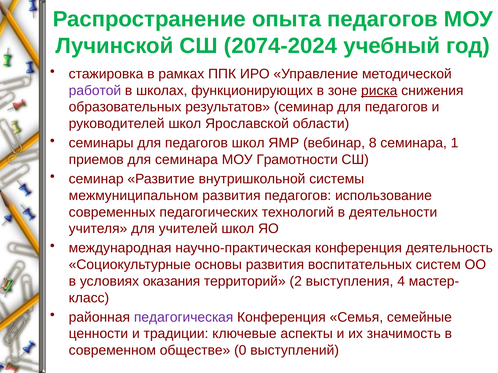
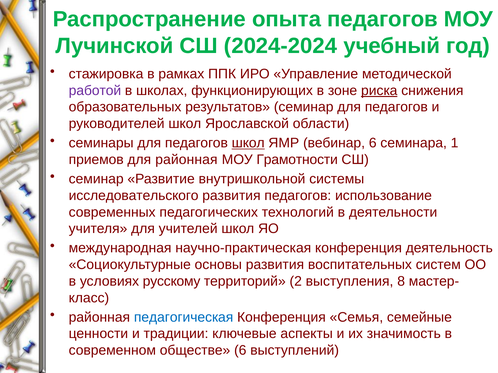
2074-2024: 2074-2024 -> 2024-2024
школ at (248, 143) underline: none -> present
вебинар 8: 8 -> 6
для семинара: семинара -> районная
межмуниципальном: межмуниципальном -> исследовательского
оказания: оказания -> русскому
4: 4 -> 8
педагогическая colour: purple -> blue
обществе 0: 0 -> 6
